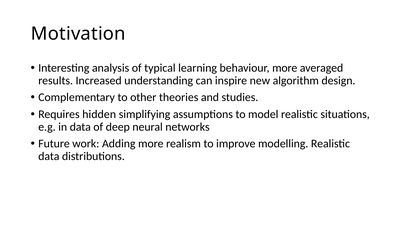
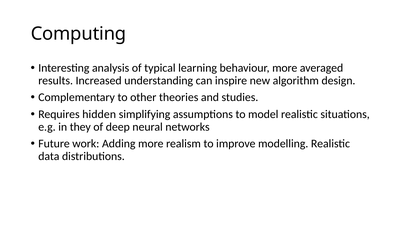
Motivation: Motivation -> Computing
in data: data -> they
